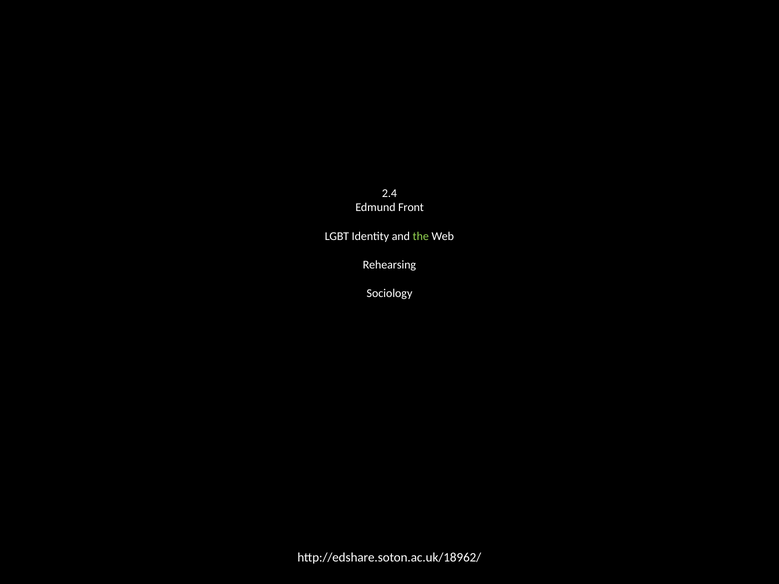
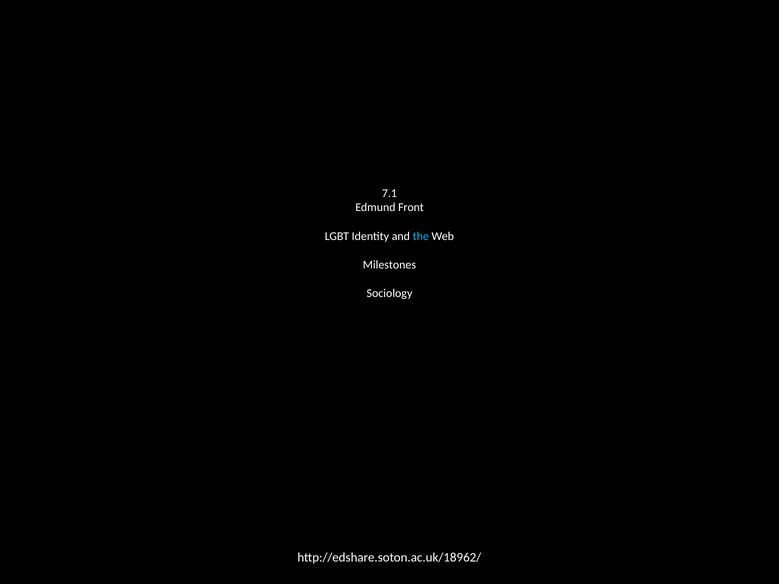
2.4: 2.4 -> 7.1
the colour: light green -> light blue
Rehearsing: Rehearsing -> Milestones
